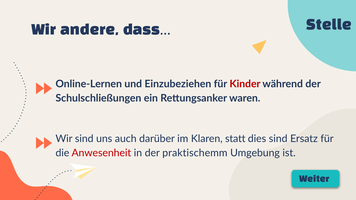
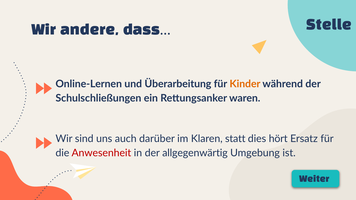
Einzubeziehen: Einzubeziehen -> Überarbeitung
Kinder colour: red -> orange
dies sind: sind -> hört
praktischemm: praktischemm -> allgegenwärtig
